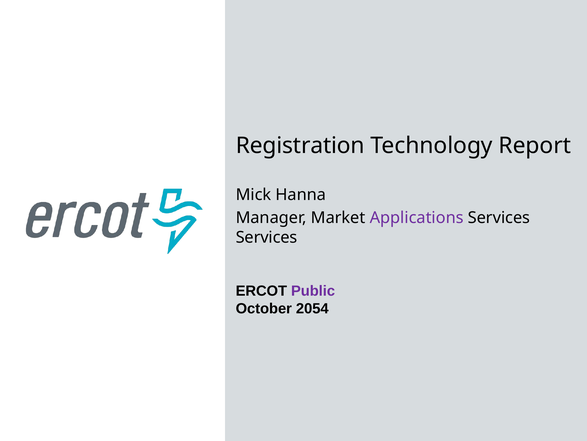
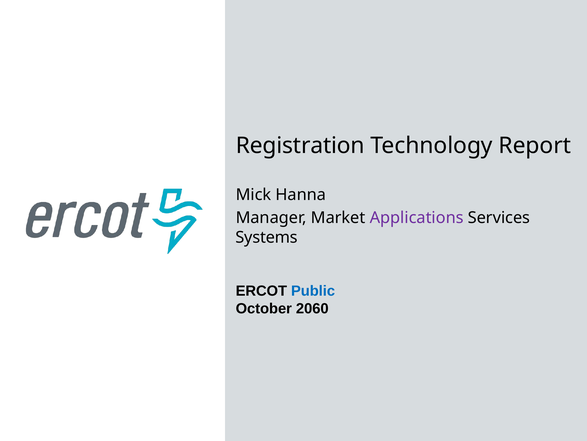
Services at (267, 237): Services -> Systems
Public colour: purple -> blue
2054: 2054 -> 2060
